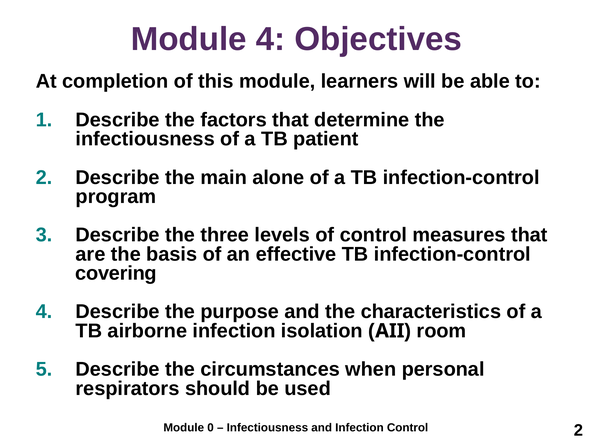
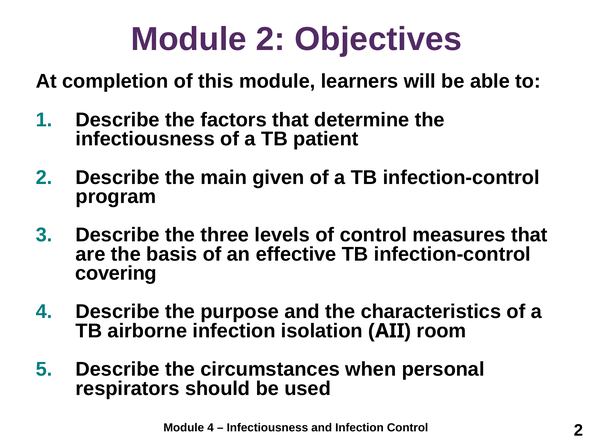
Module 4: 4 -> 2
alone: alone -> given
Module 0: 0 -> 4
